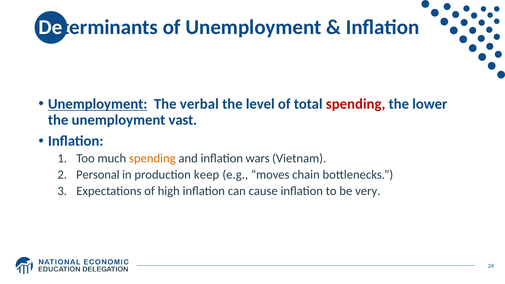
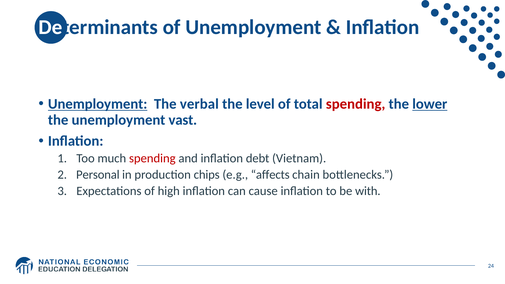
lower underline: none -> present
spending at (152, 159) colour: orange -> red
wars: wars -> debt
keep: keep -> chips
moves: moves -> affects
very: very -> with
